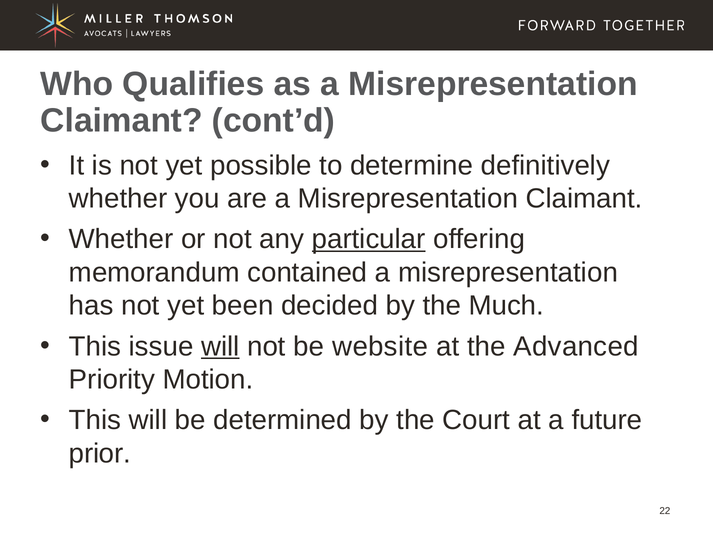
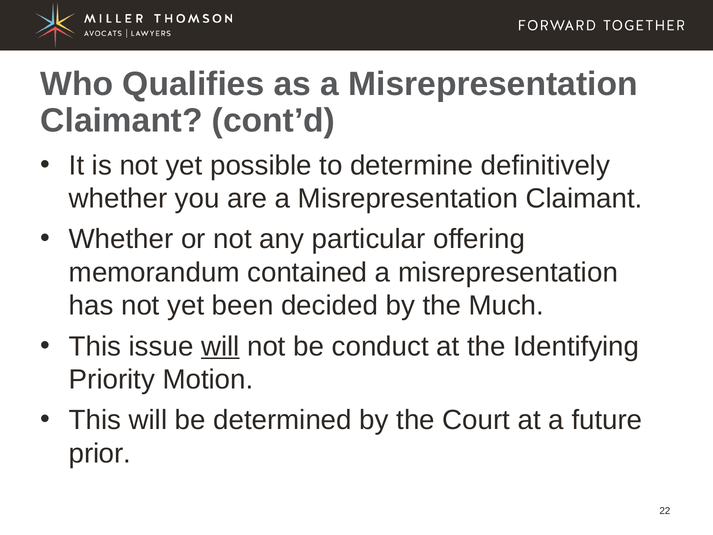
particular underline: present -> none
website: website -> conduct
Advanced: Advanced -> Identifying
